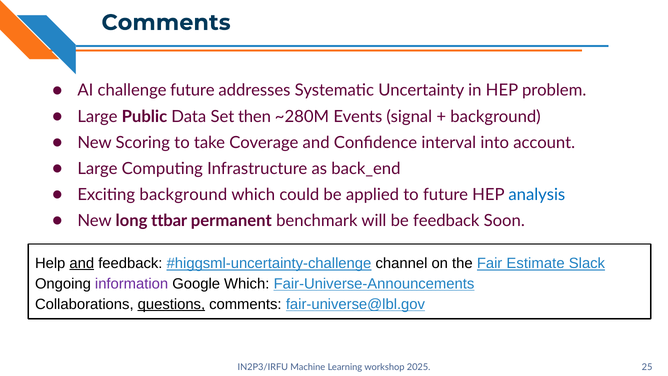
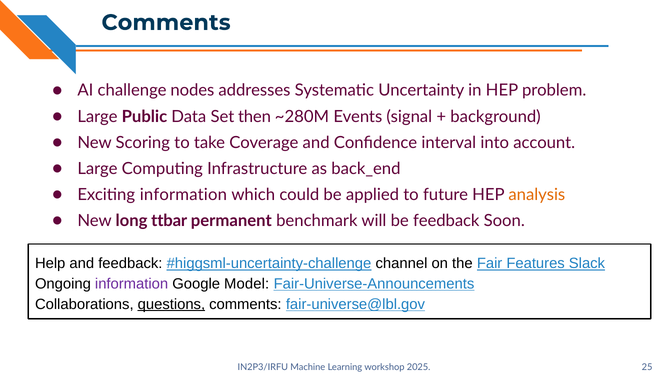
challenge future: future -> nodes
Exciting background: background -> information
analysis colour: blue -> orange
and at (82, 263) underline: present -> none
Estimate: Estimate -> Features
Google Which: Which -> Model
